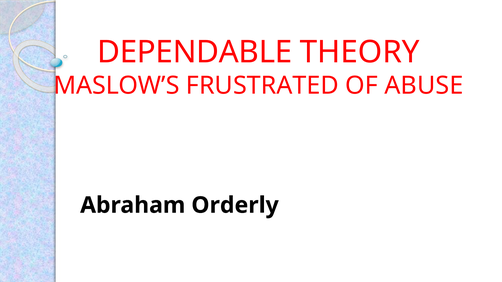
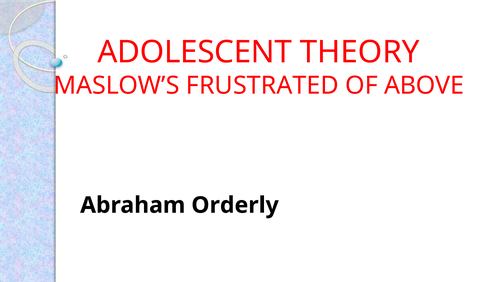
DEPENDABLE: DEPENDABLE -> ADOLESCENT
ABUSE: ABUSE -> ABOVE
